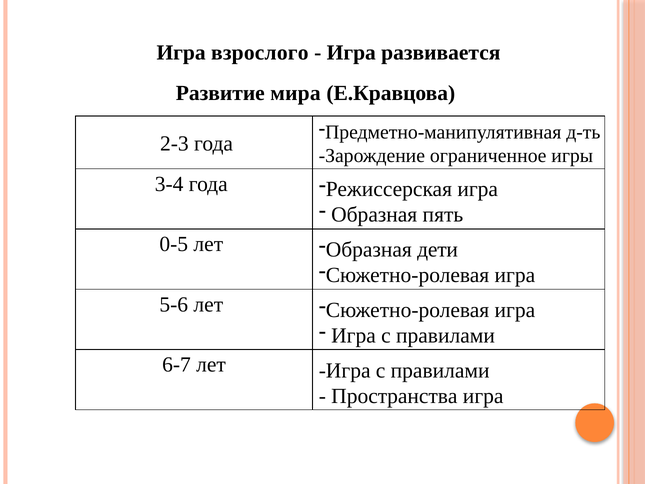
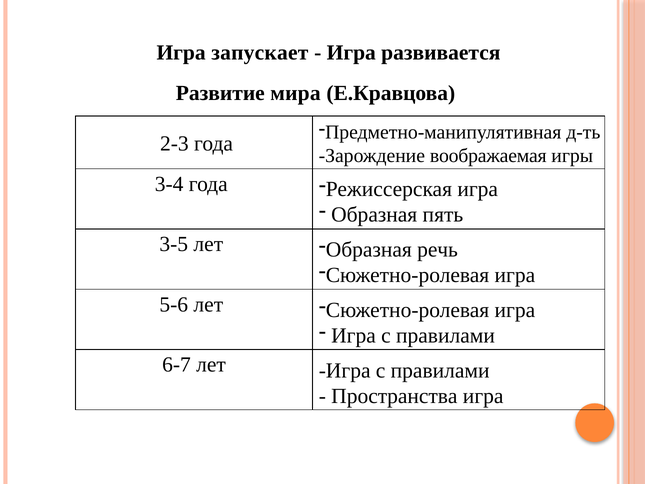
взрослого: взрослого -> запускает
ограниченное: ограниченное -> воображаемая
0-5: 0-5 -> 3-5
дети: дети -> речь
